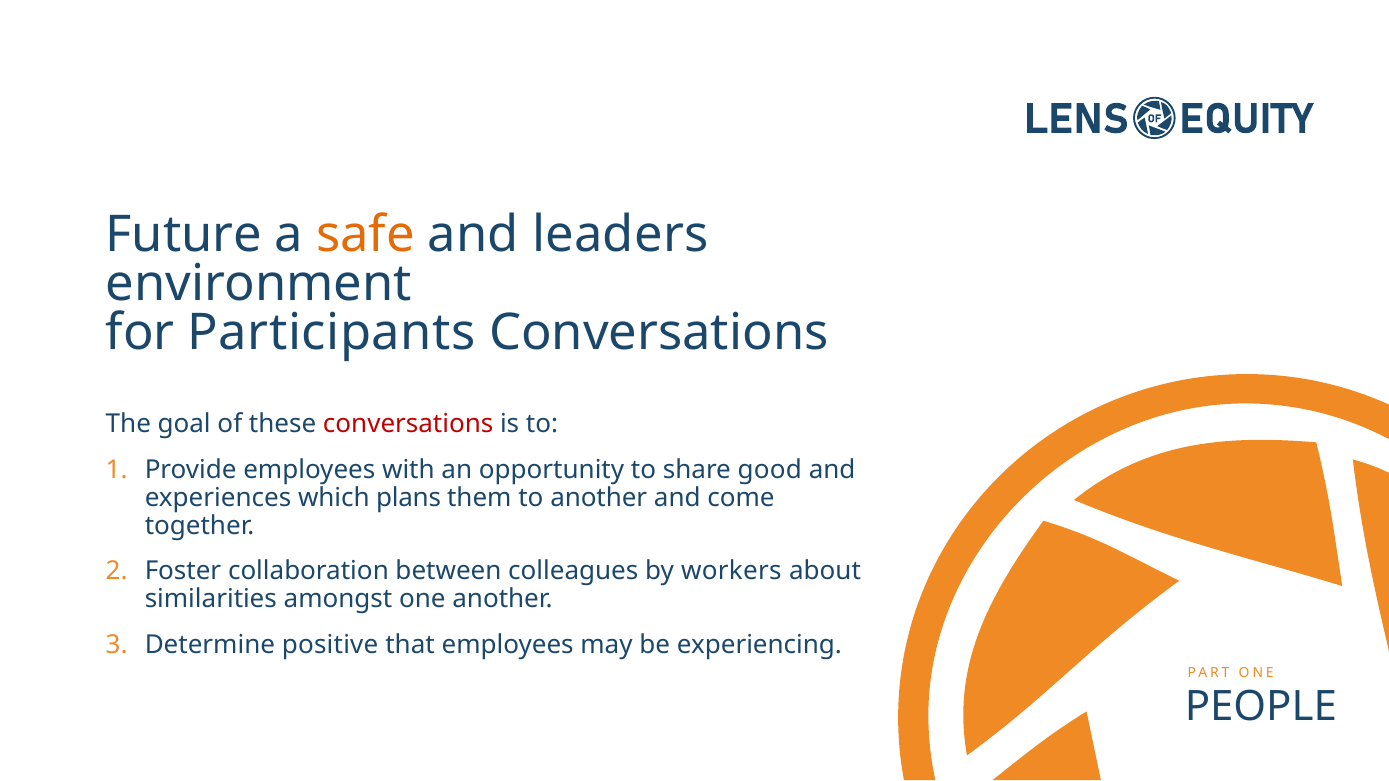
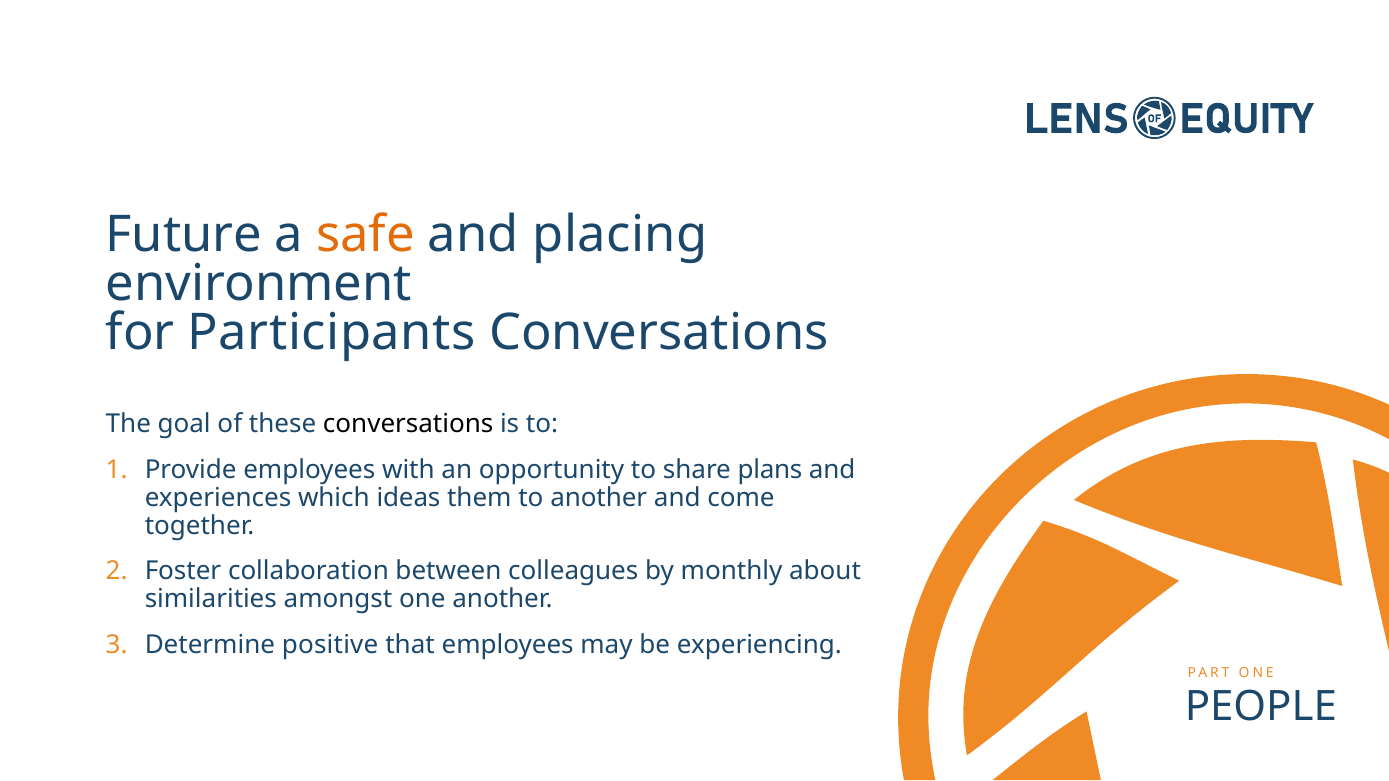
leaders: leaders -> placing
conversations at (408, 424) colour: red -> black
good: good -> plans
plans: plans -> ideas
workers: workers -> monthly
